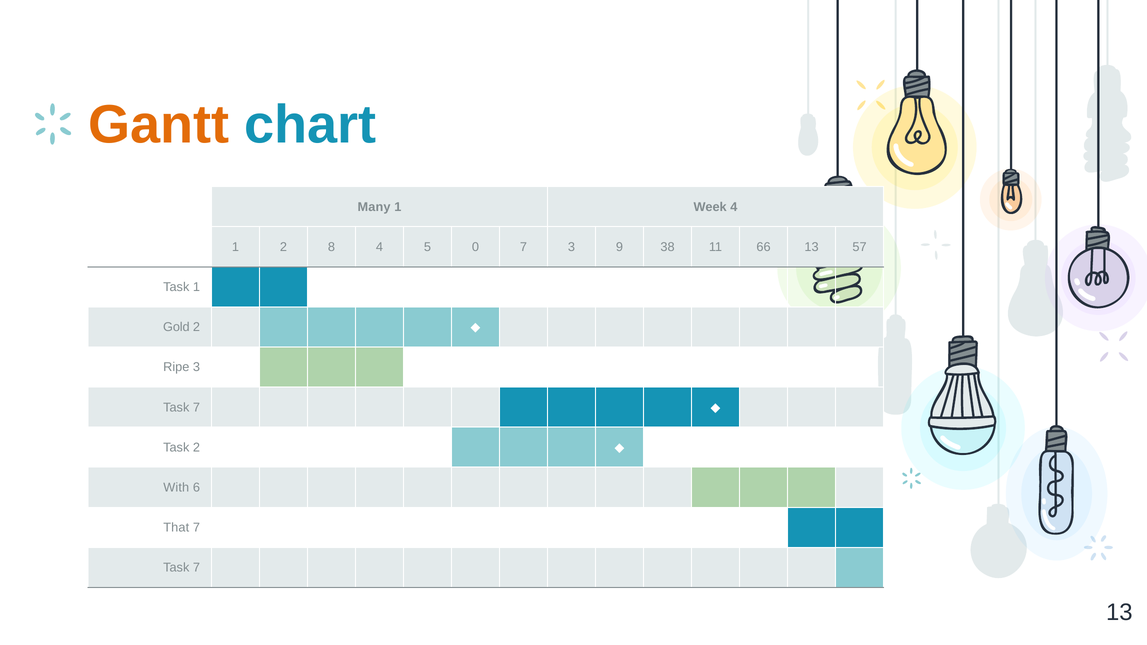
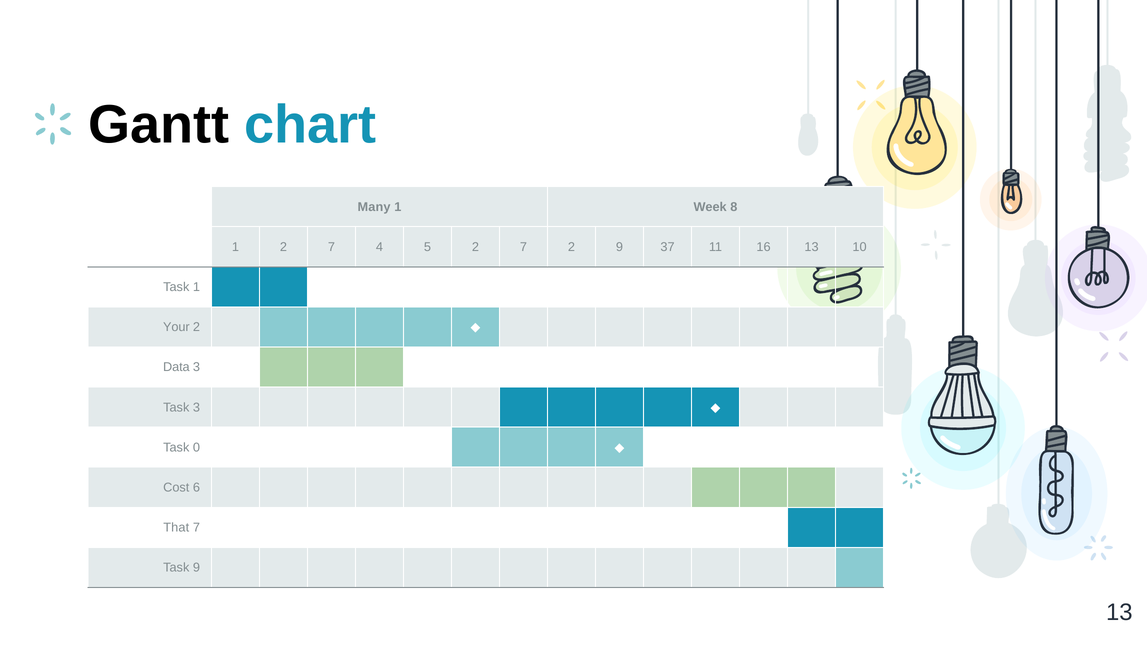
Gantt colour: orange -> black
Week 4: 4 -> 8
1 2 8: 8 -> 7
5 0: 0 -> 2
7 3: 3 -> 2
38: 38 -> 37
66: 66 -> 16
57: 57 -> 10
Gold: Gold -> Your
Ripe: Ripe -> Data
7 at (196, 407): 7 -> 3
Task 2: 2 -> 0
With: With -> Cost
7 at (196, 568): 7 -> 9
